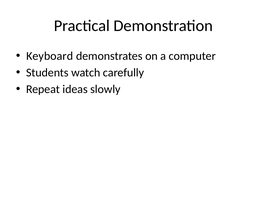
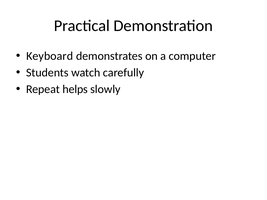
ideas: ideas -> helps
